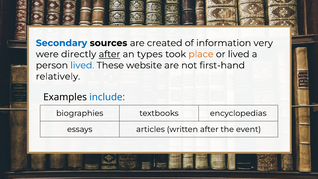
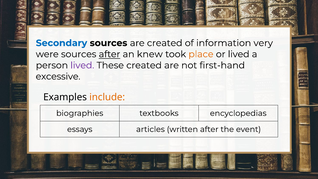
were directly: directly -> sources
types: types -> knew
lived at (82, 65) colour: blue -> purple
These website: website -> created
relatively: relatively -> excessive
include colour: blue -> orange
